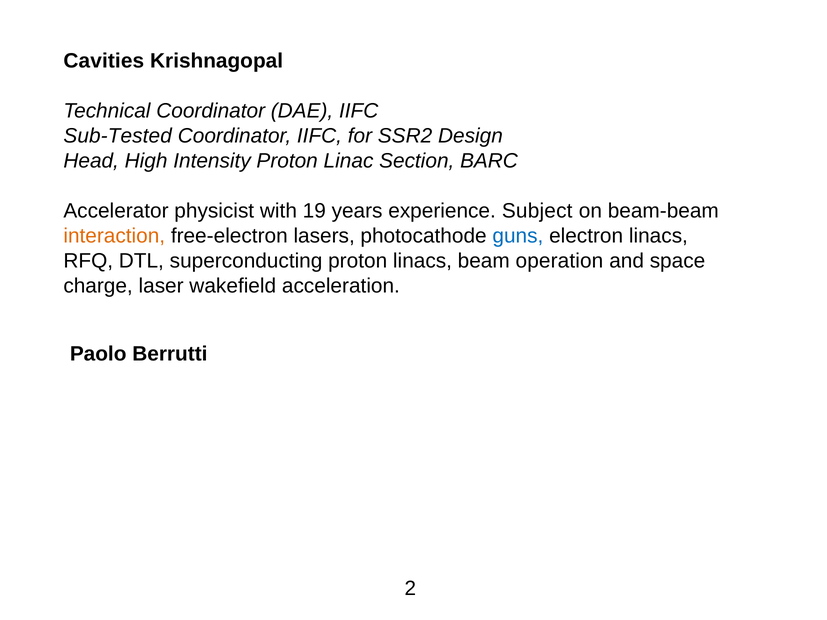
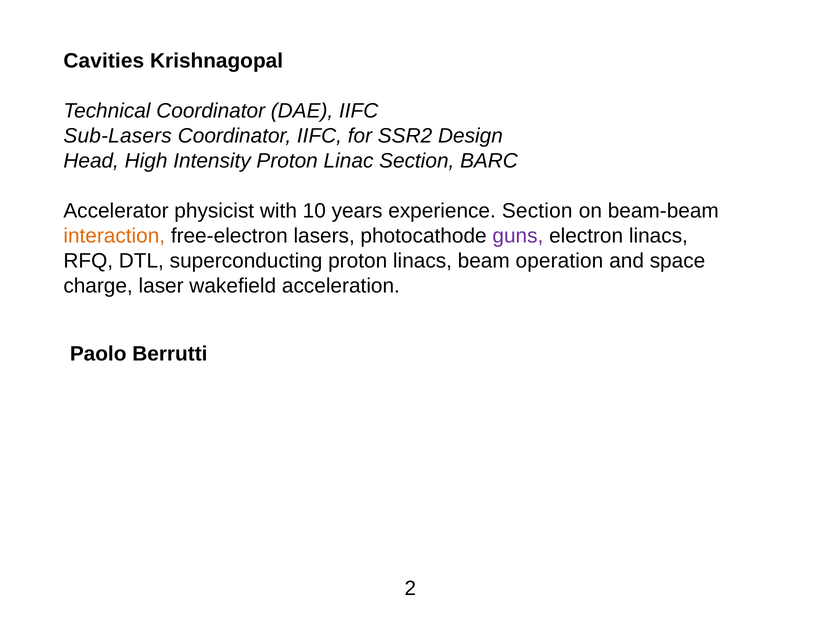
Sub-Tested: Sub-Tested -> Sub-Lasers
19: 19 -> 10
experience Subject: Subject -> Section
guns colour: blue -> purple
